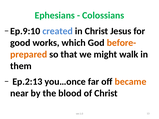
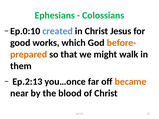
Ep.9:10: Ep.9:10 -> Ep.0:10
